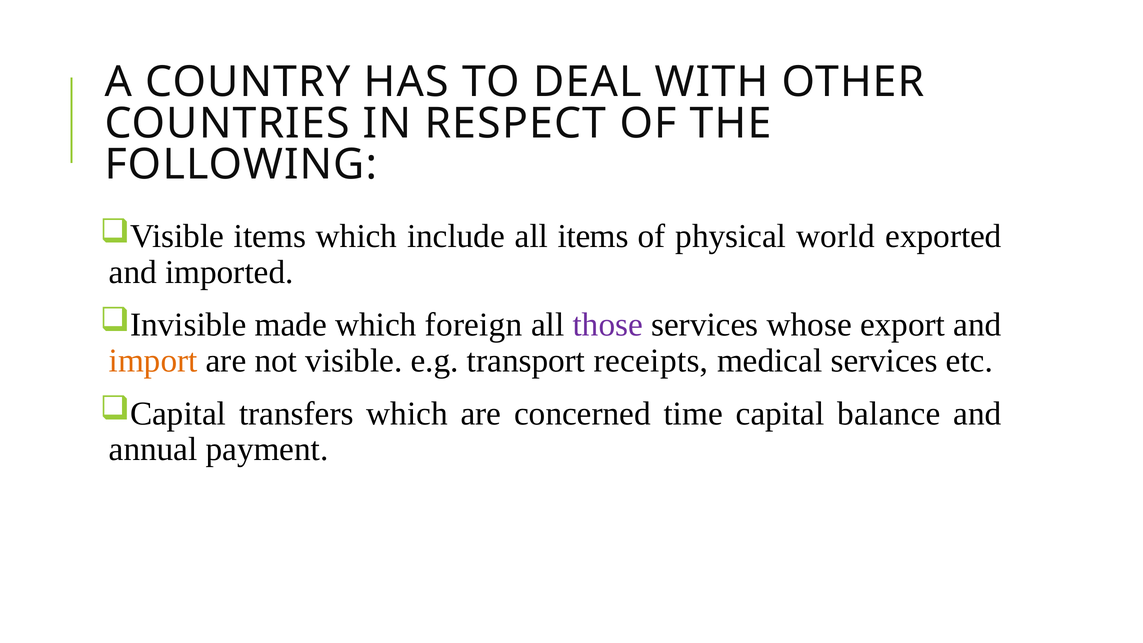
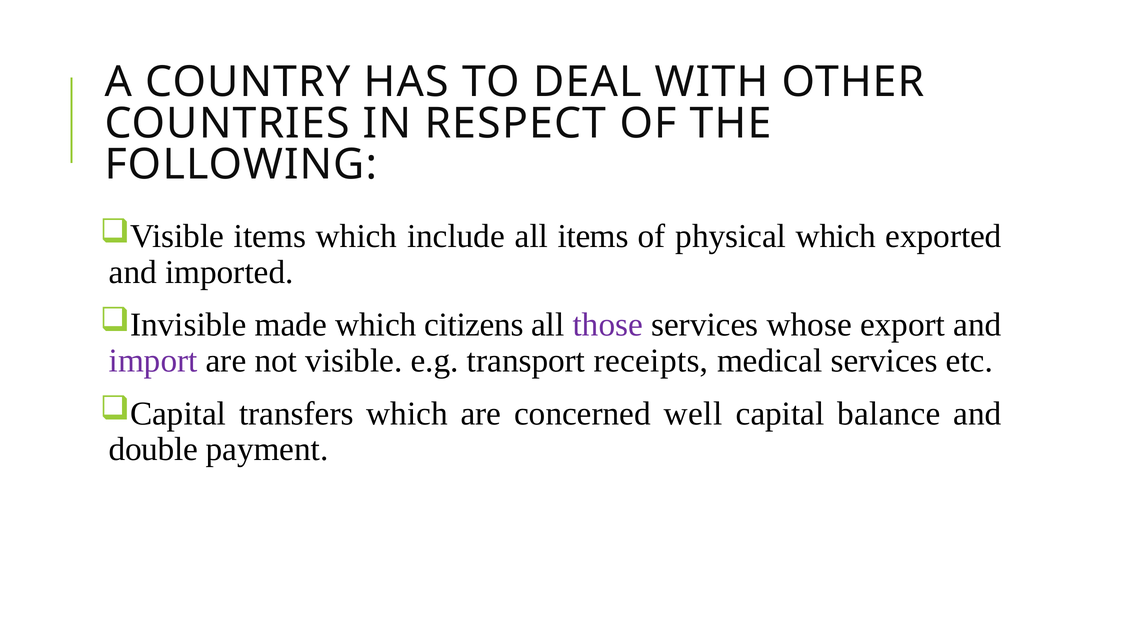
physical world: world -> which
foreign: foreign -> citizens
import colour: orange -> purple
time: time -> well
annual: annual -> double
